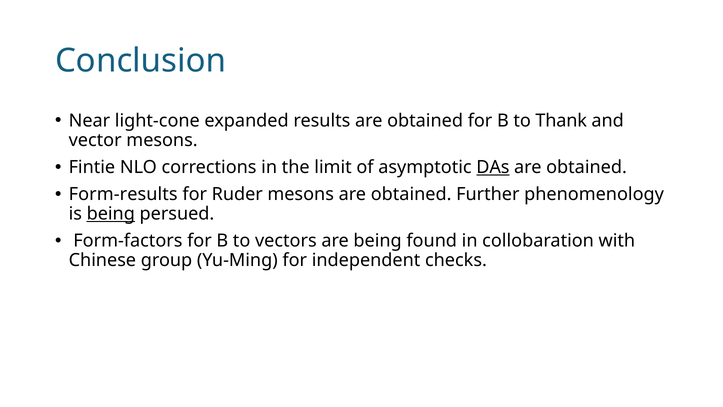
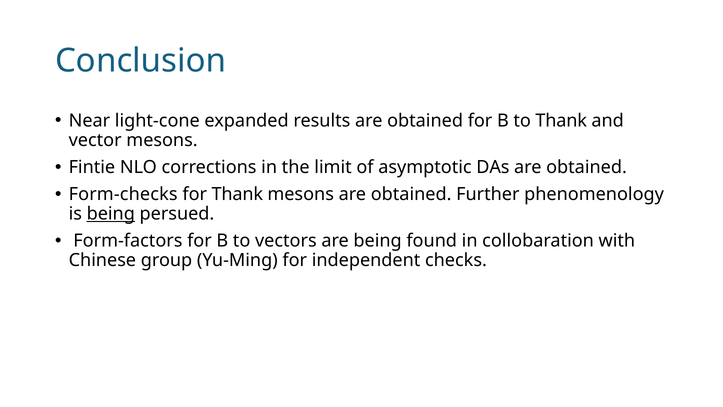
DAs underline: present -> none
Form-results: Form-results -> Form-checks
for Ruder: Ruder -> Thank
